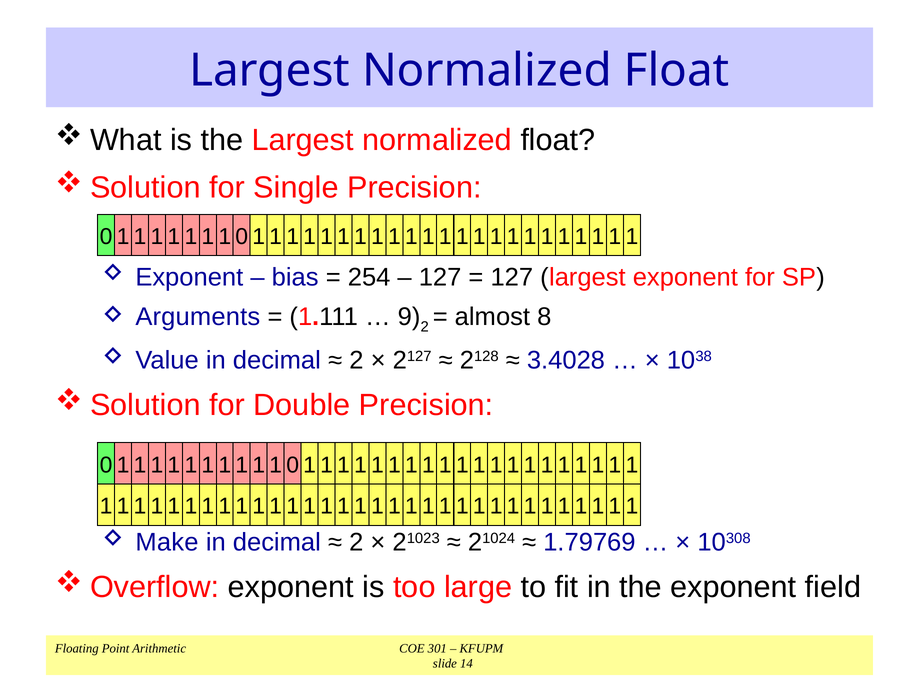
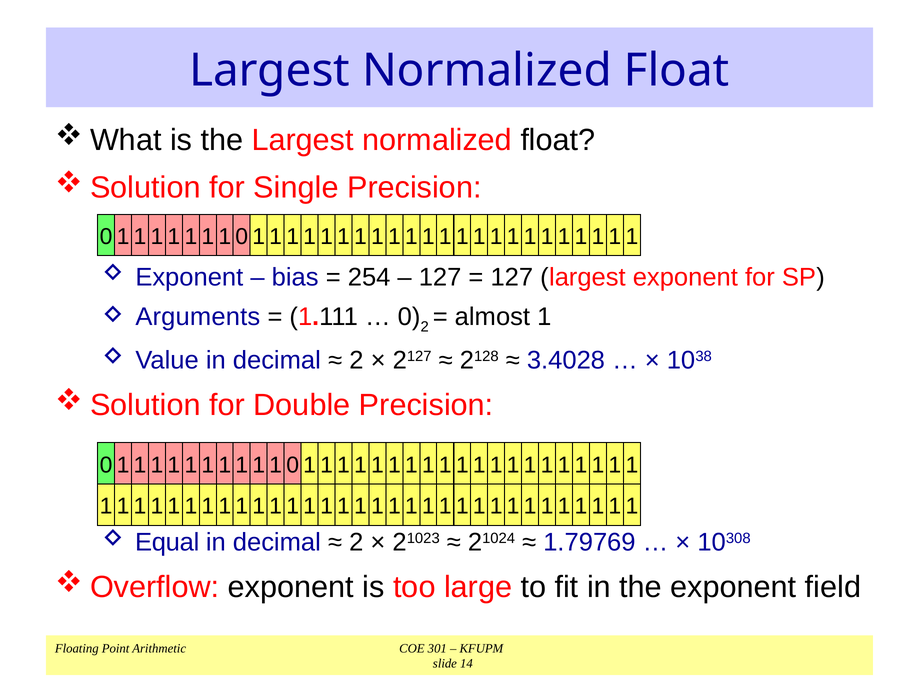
9: 9 -> 0
8: 8 -> 1
Make: Make -> Equal
